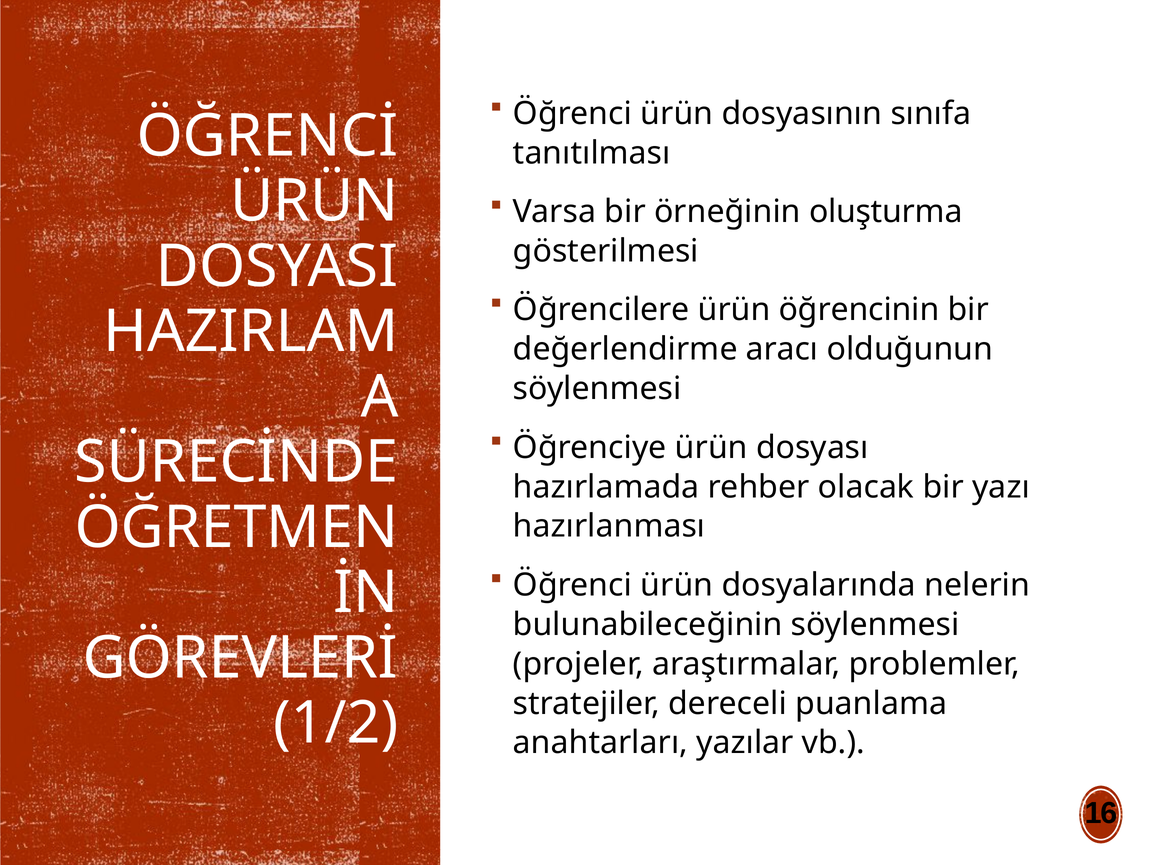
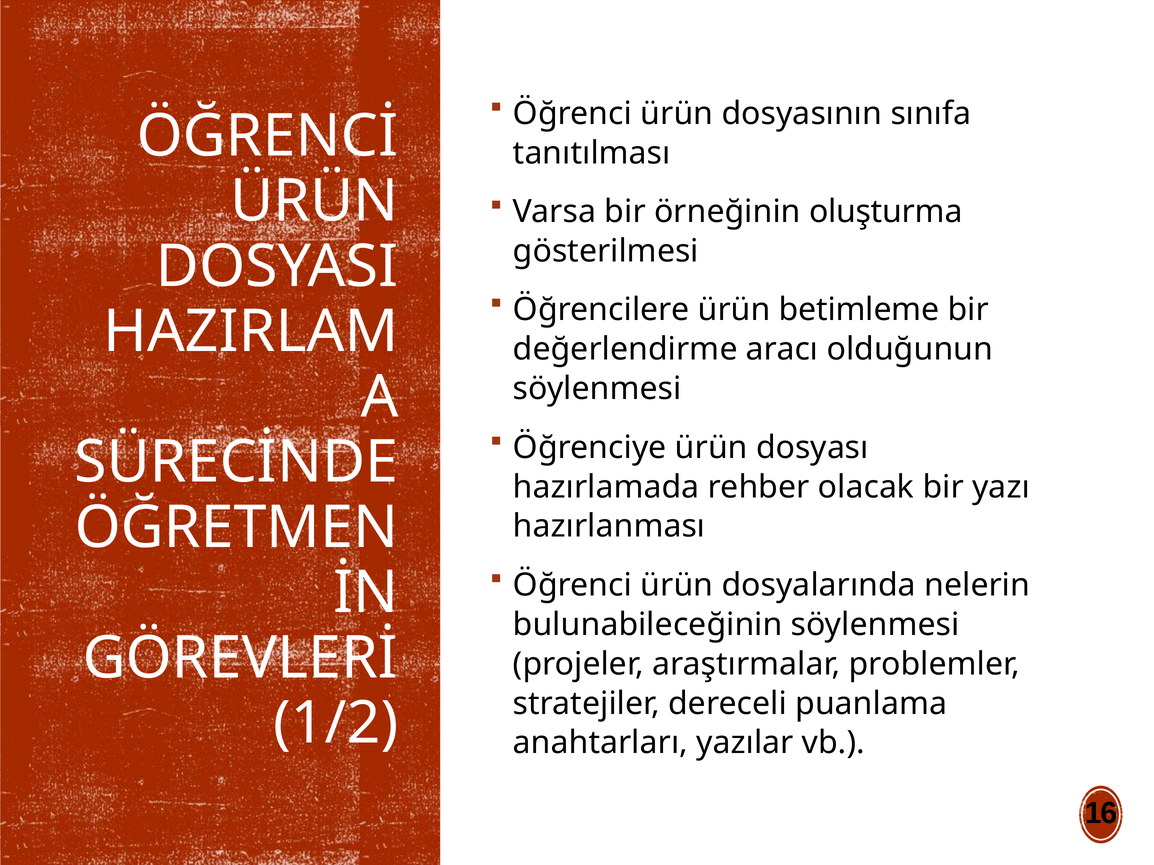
öğrencinin: öğrencinin -> betimleme
